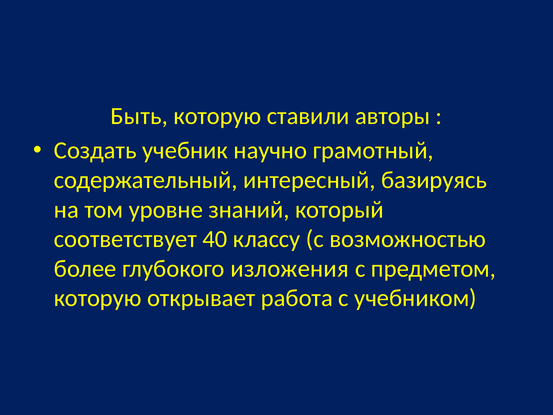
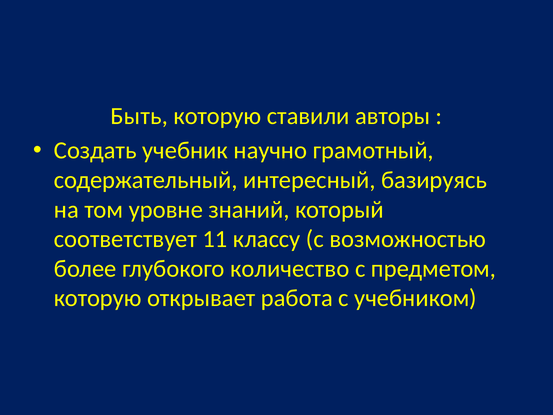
40: 40 -> 11
изложения: изложения -> количество
